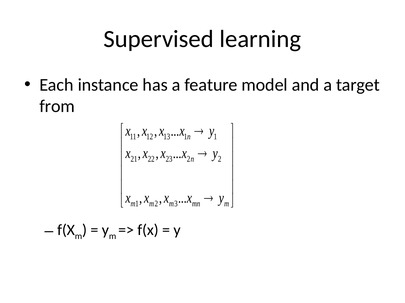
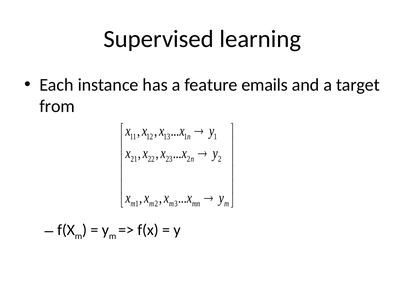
model: model -> emails
